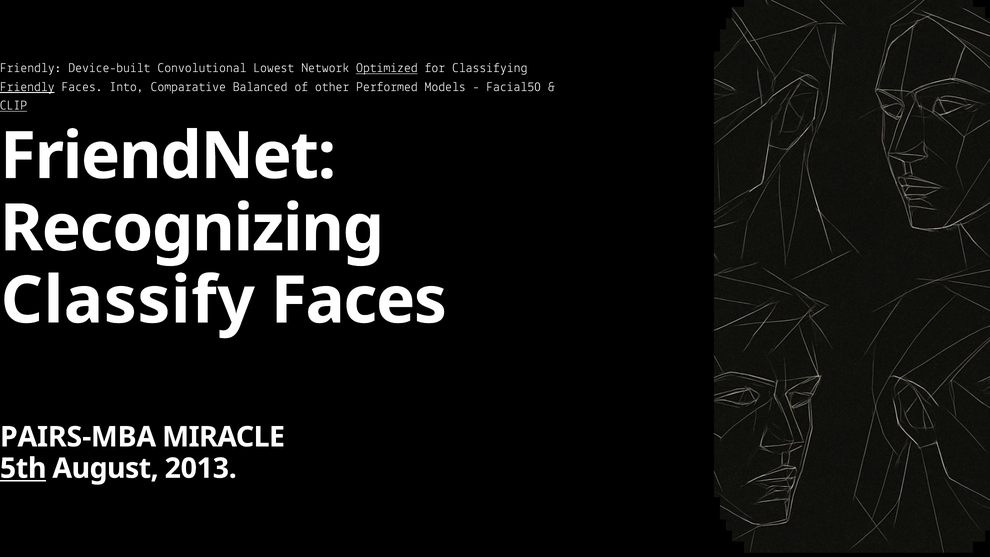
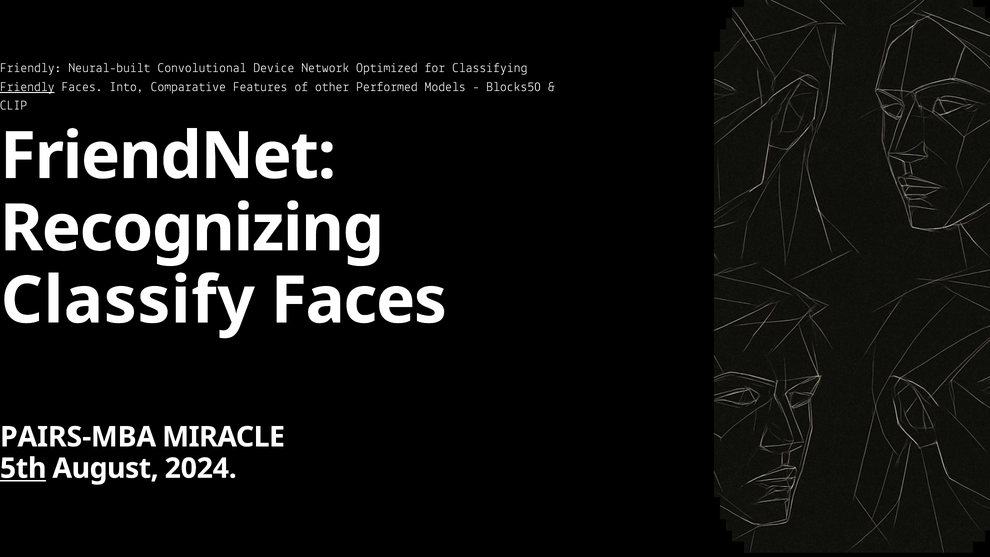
Device-built: Device-built -> Neural-built
Lowest: Lowest -> Device
Optimized underline: present -> none
Balanced: Balanced -> Features
Facial50: Facial50 -> Blocks50
CLIP underline: present -> none
2013: 2013 -> 2024
